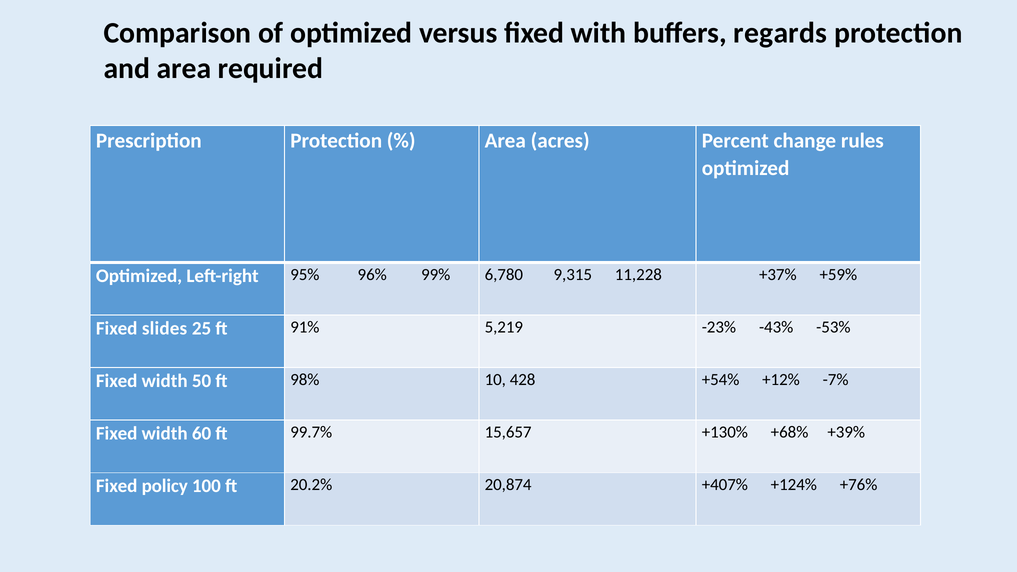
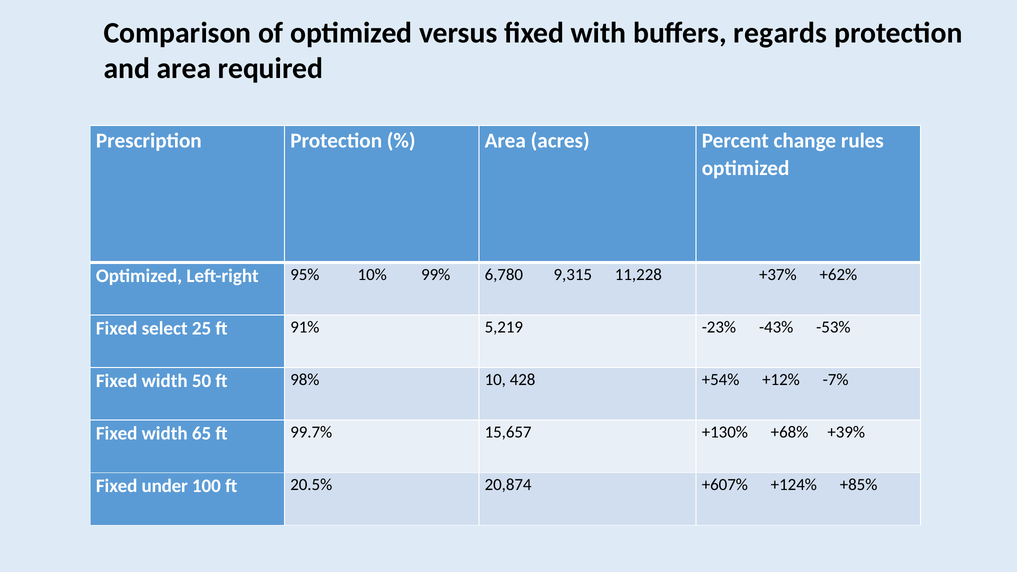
96%: 96% -> 10%
+59%: +59% -> +62%
slides: slides -> select
60: 60 -> 65
policy: policy -> under
20.2%: 20.2% -> 20.5%
+407%: +407% -> +607%
+76%: +76% -> +85%
